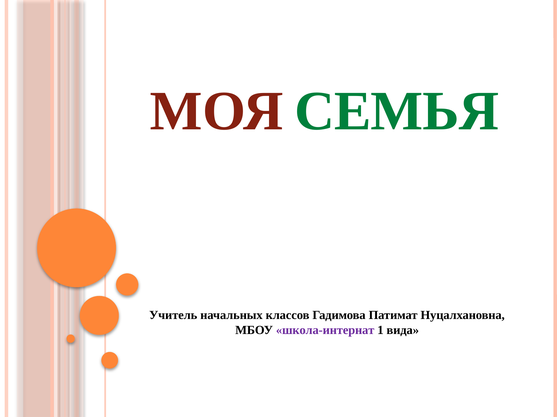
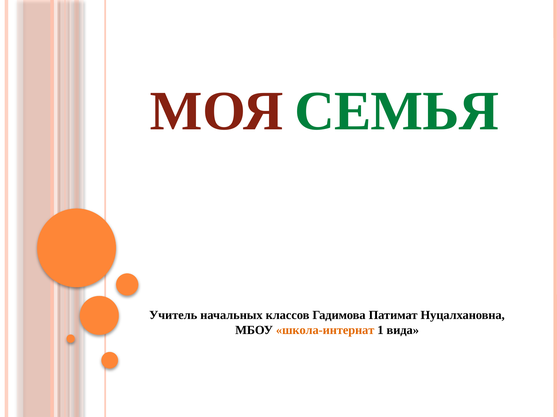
школа-интернат colour: purple -> orange
